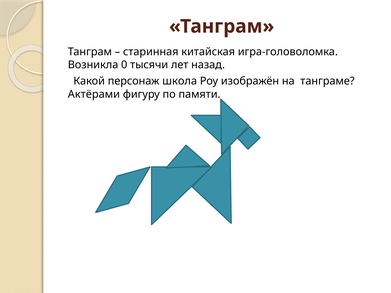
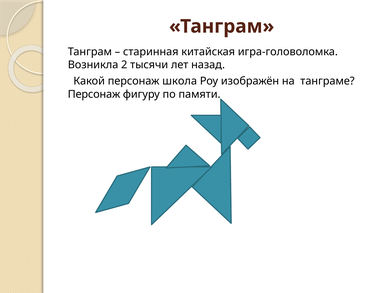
0: 0 -> 2
Актёрами at (94, 94): Актёрами -> Персонаж
